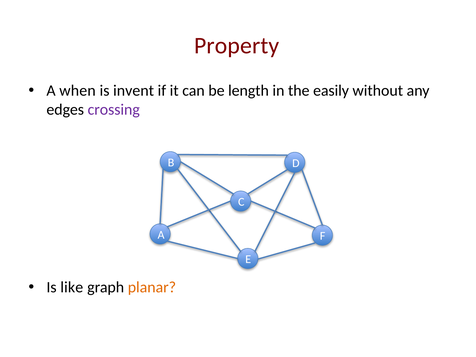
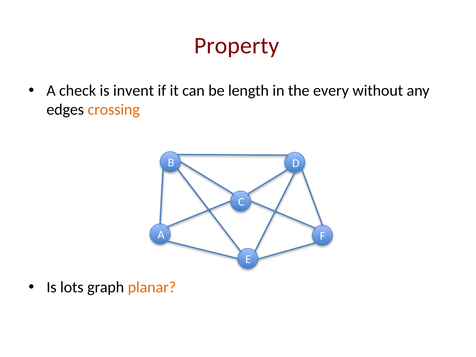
when: when -> check
easily: easily -> every
crossing colour: purple -> orange
like: like -> lots
